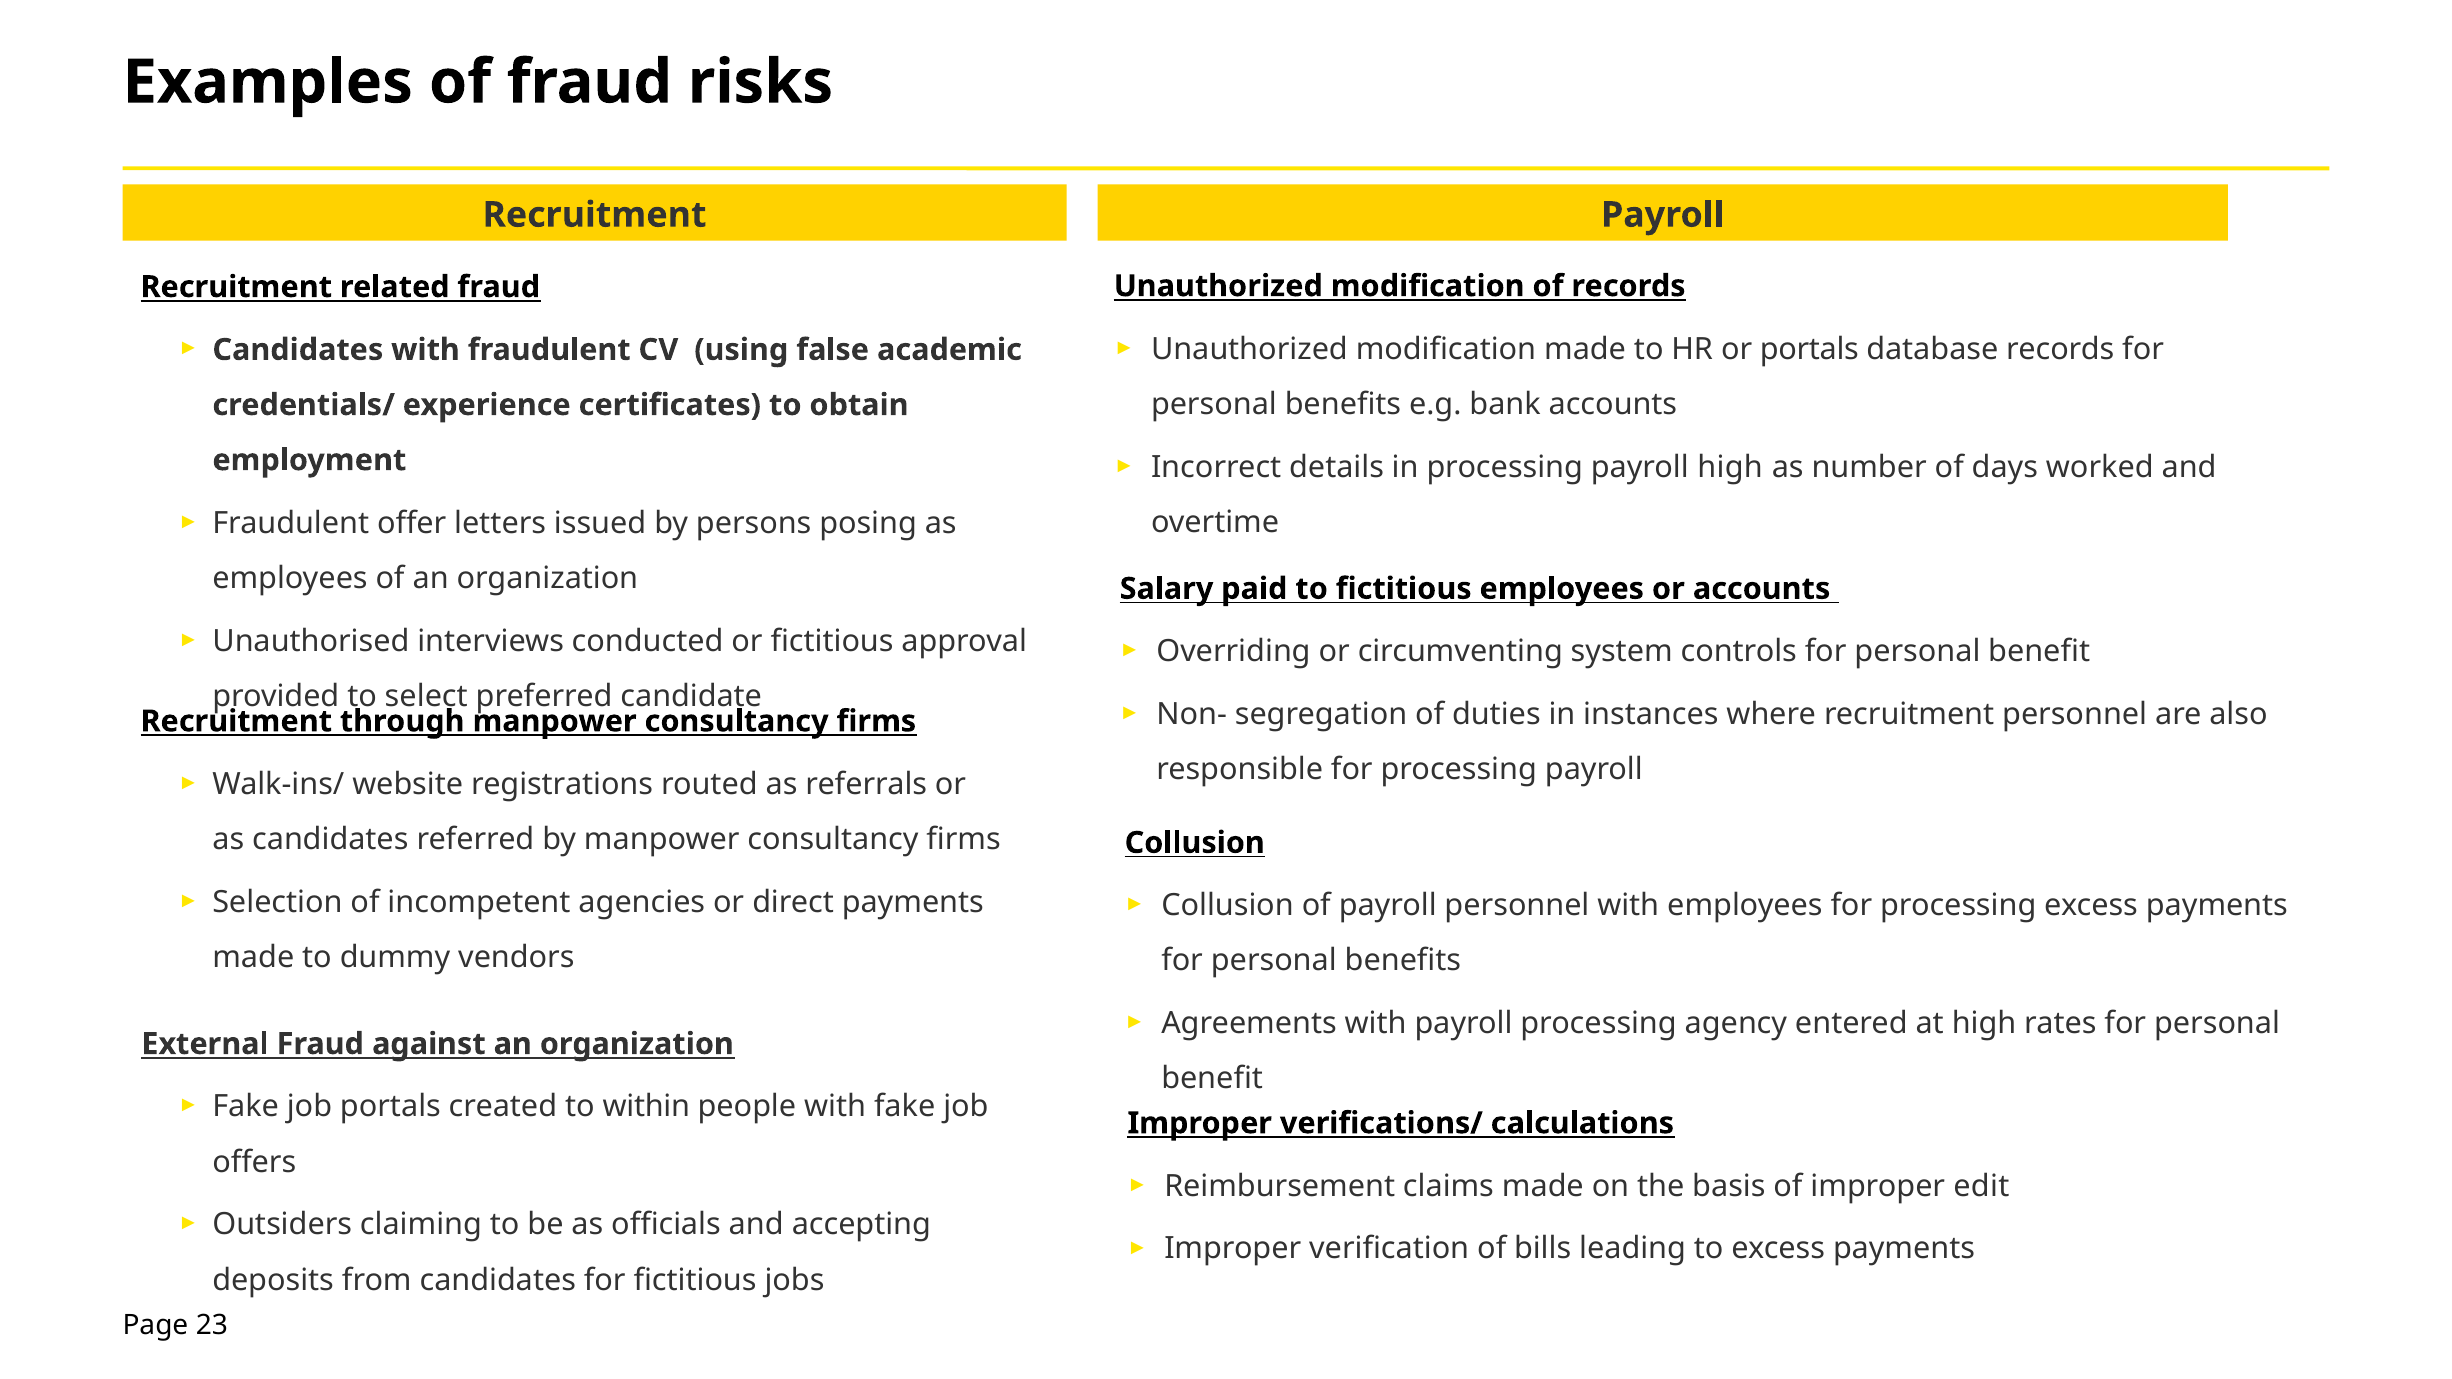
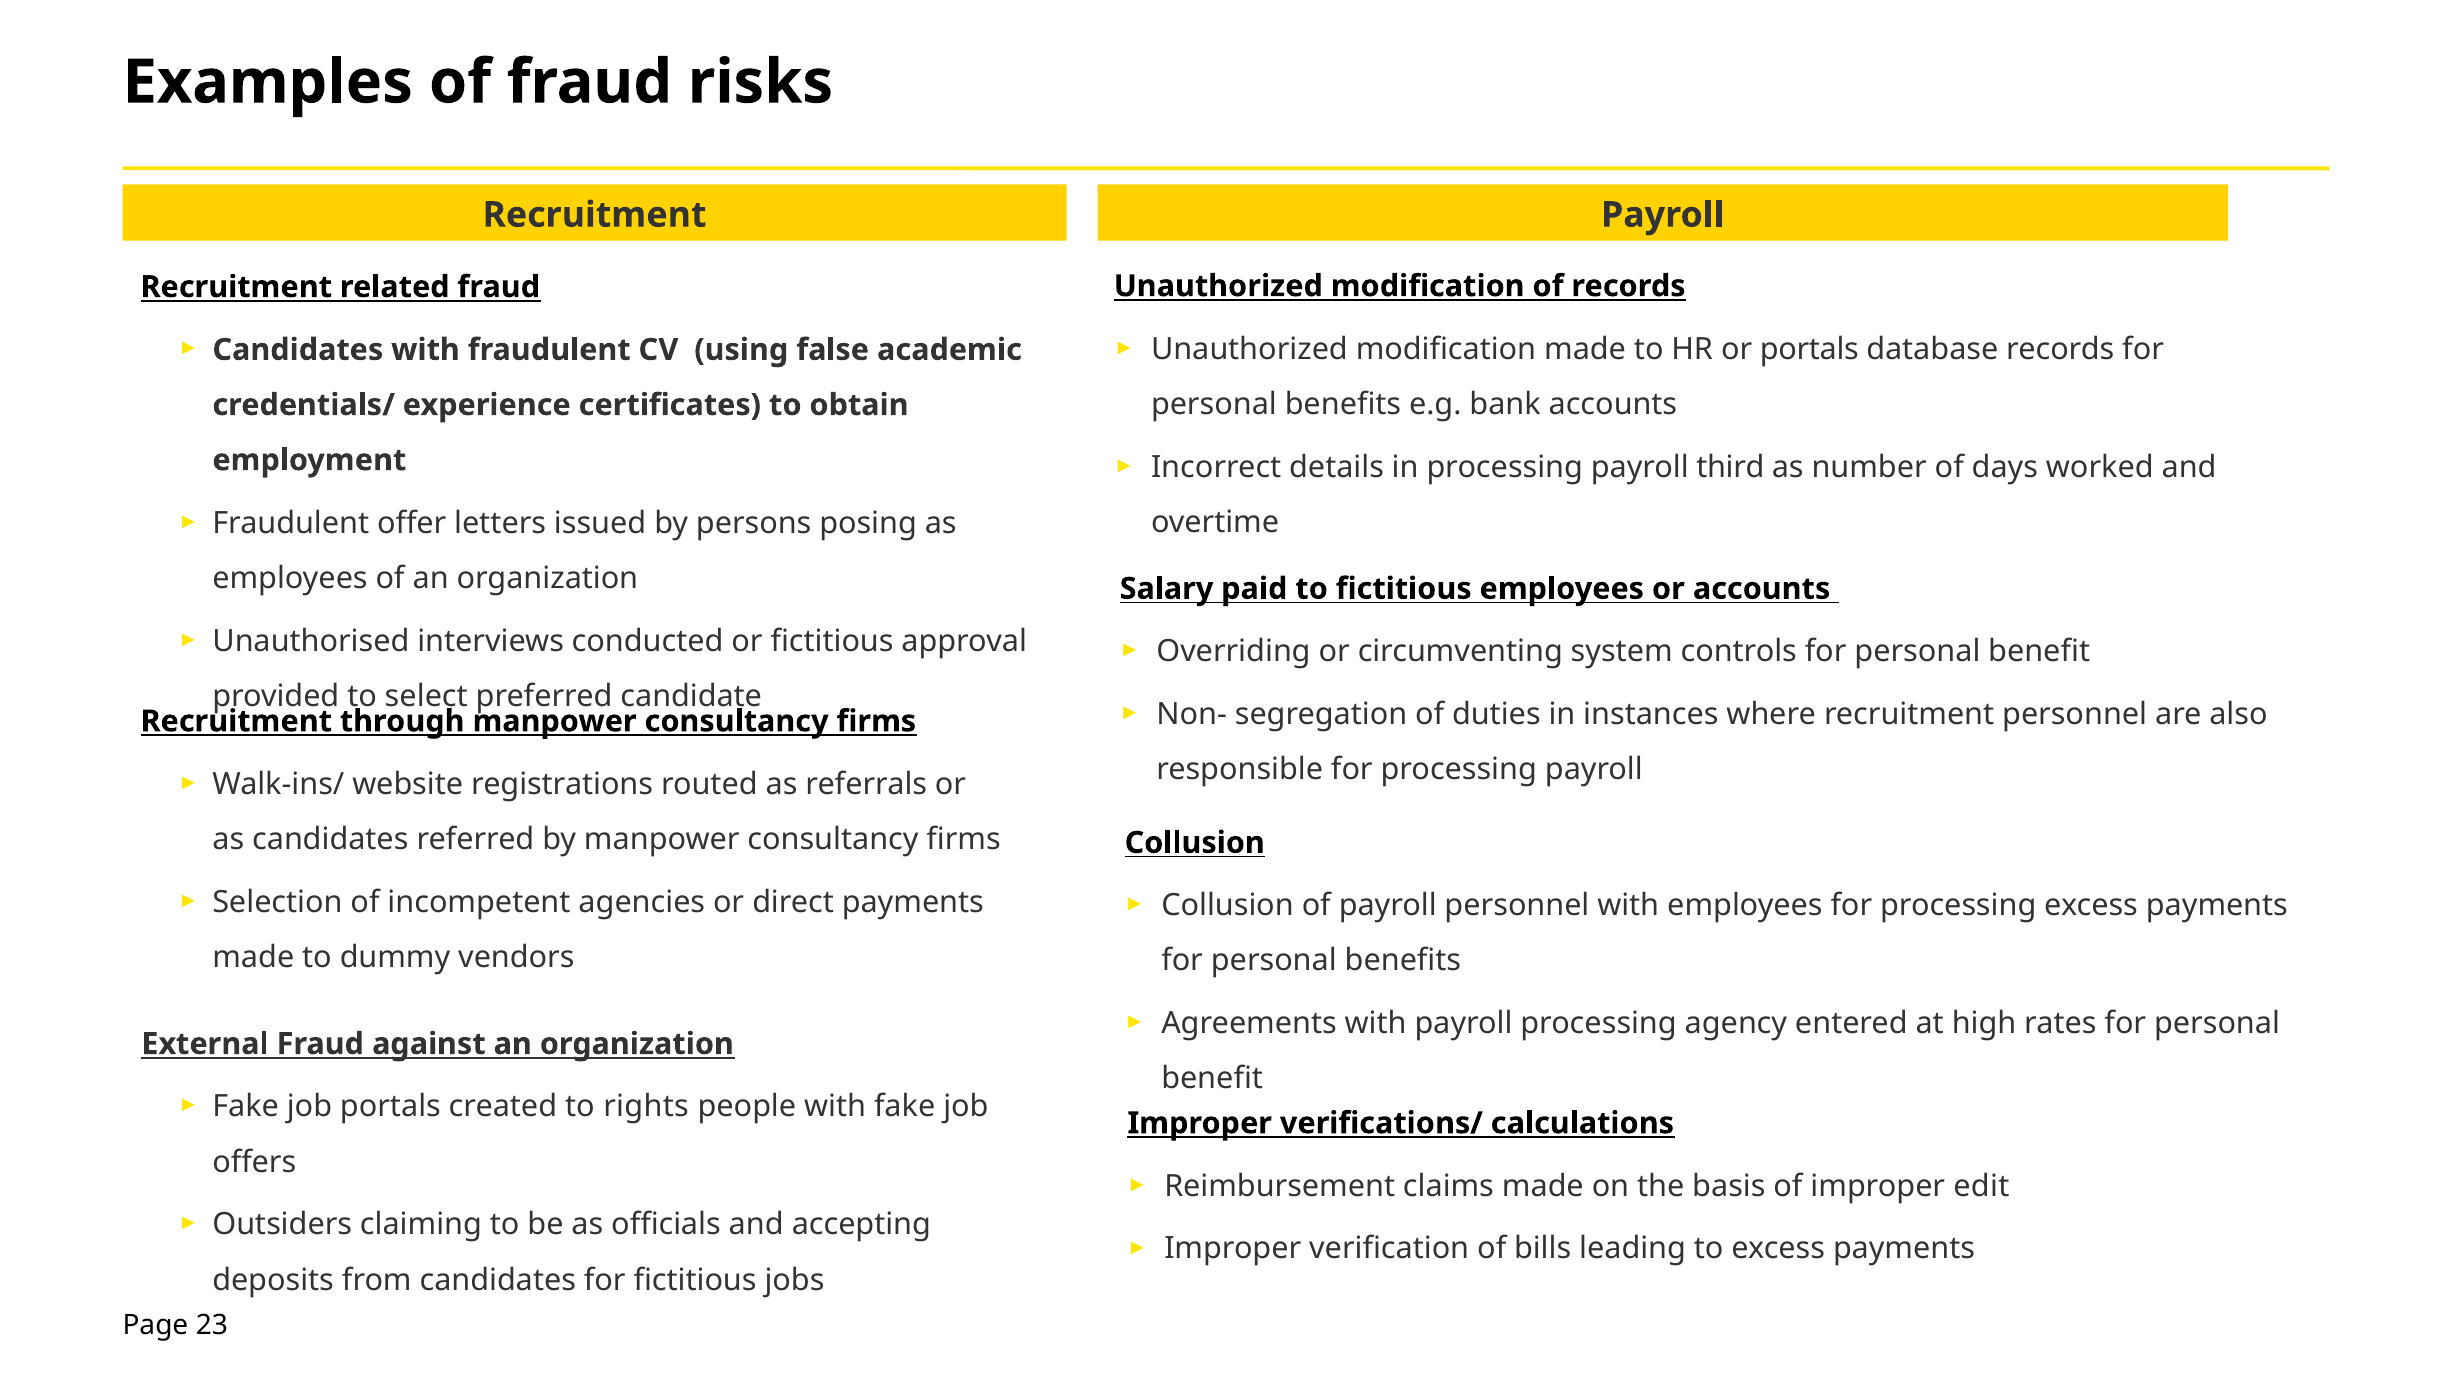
payroll high: high -> third
within: within -> rights
